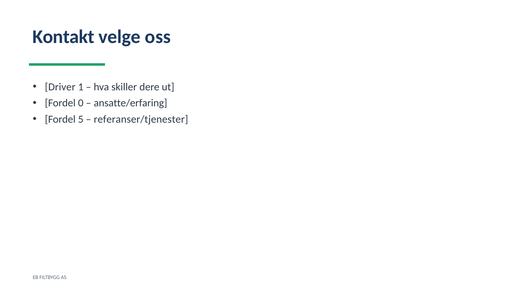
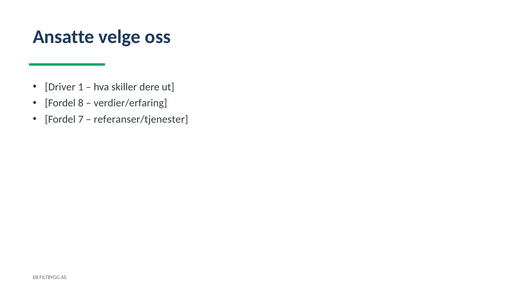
Kontakt: Kontakt -> Ansatte
0: 0 -> 8
ansatte/erfaring: ansatte/erfaring -> verdier/erfaring
5: 5 -> 7
